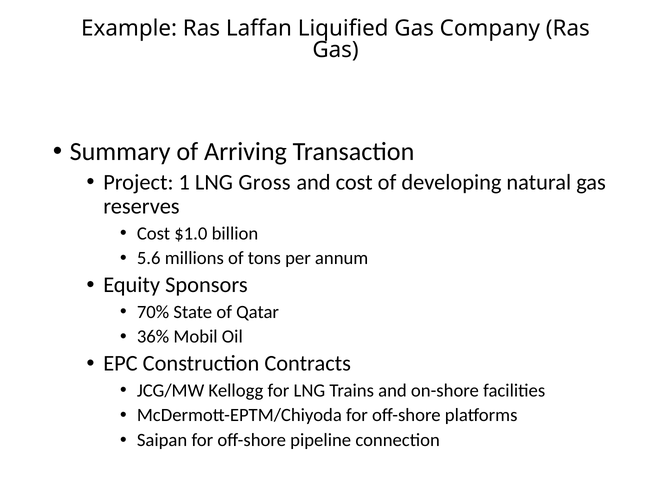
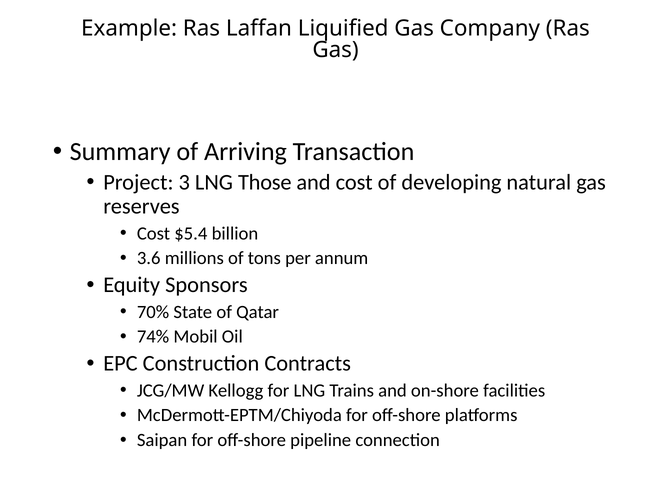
1: 1 -> 3
Gross: Gross -> Those
$1.0: $1.0 -> $5.4
5.6: 5.6 -> 3.6
36%: 36% -> 74%
